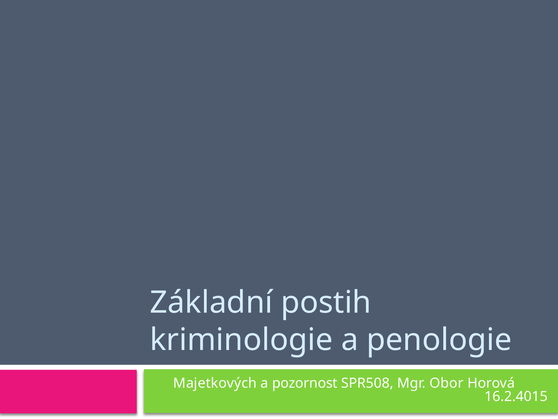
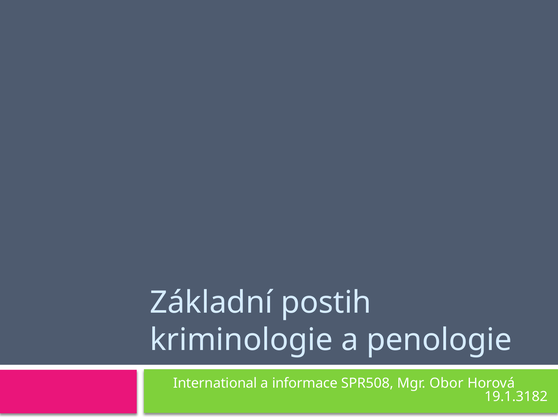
Majetkových: Majetkových -> International
pozornost: pozornost -> informace
16.2.4015: 16.2.4015 -> 19.1.3182
